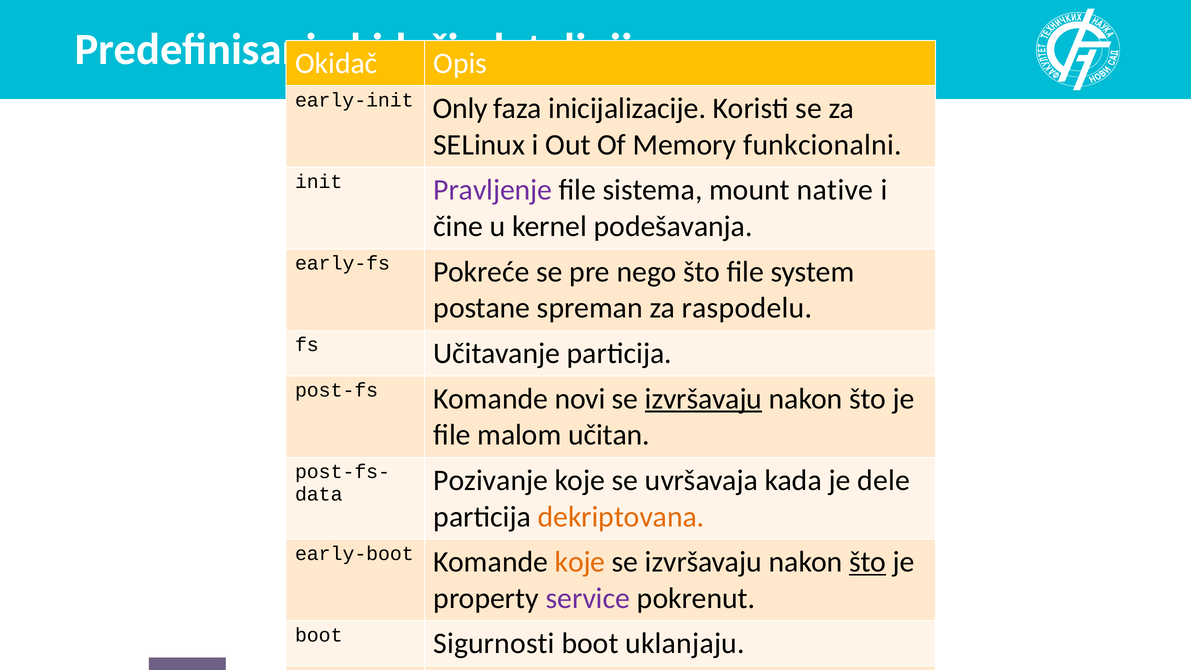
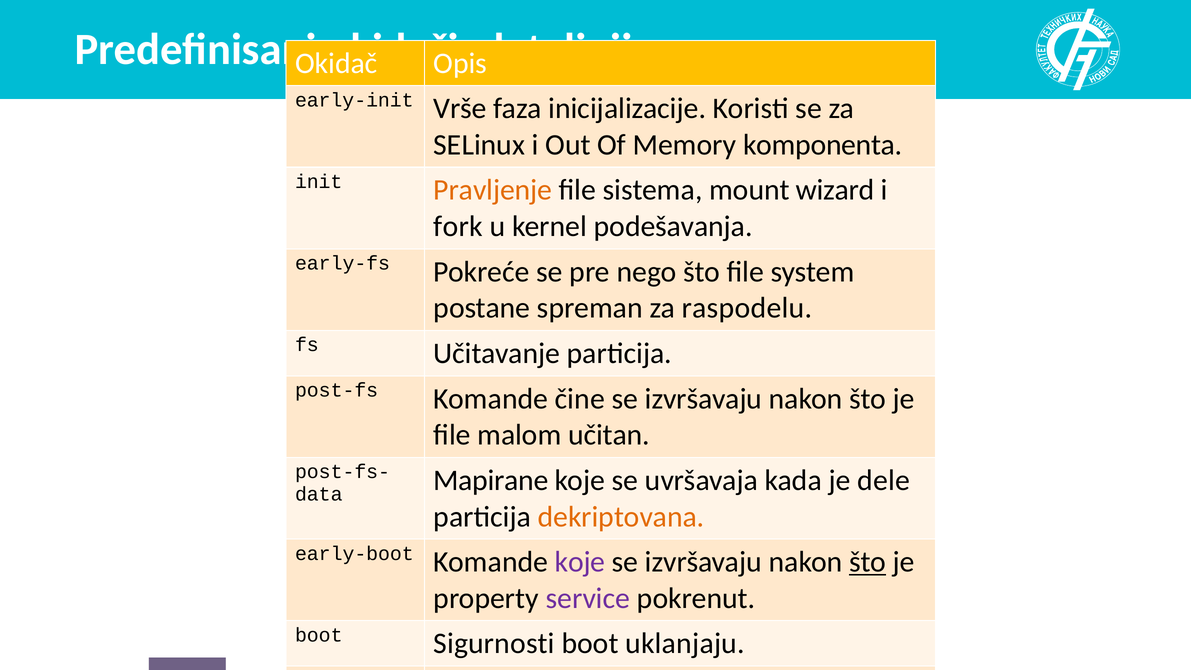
Only: Only -> Vrše
funkcionalni: funkcionalni -> komponenta
Pravljenje colour: purple -> orange
native: native -> wizard
čine: čine -> fork
novi: novi -> čine
izvršavaju at (704, 399) underline: present -> none
Pozivanje: Pozivanje -> Mapirane
koje at (580, 562) colour: orange -> purple
